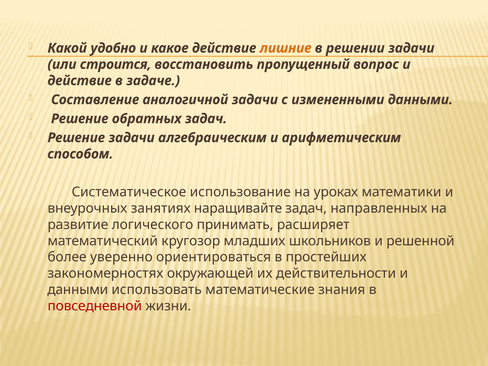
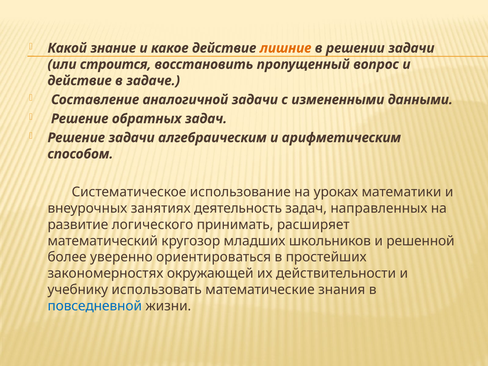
удобно: удобно -> знание
наращивайте: наращивайте -> деятельность
данными at (78, 290): данными -> учебнику
повседневной colour: red -> blue
